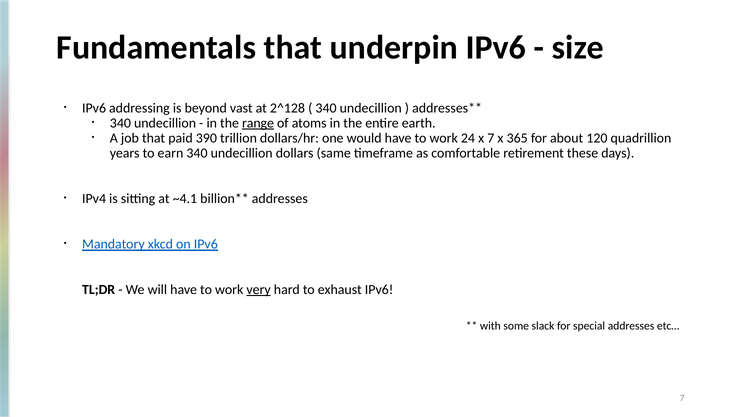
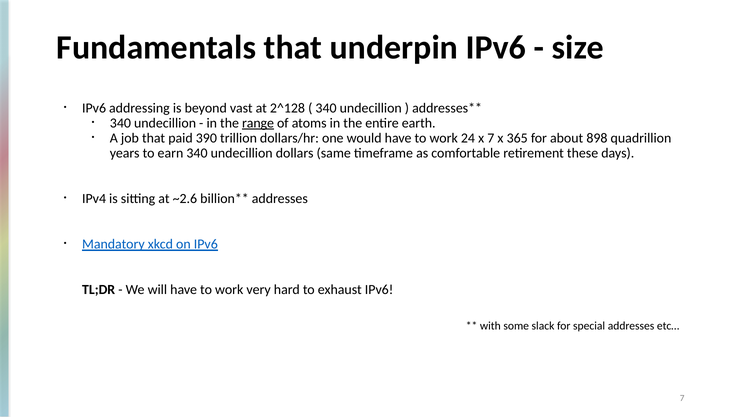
120: 120 -> 898
~4.1: ~4.1 -> ~2.6
very underline: present -> none
